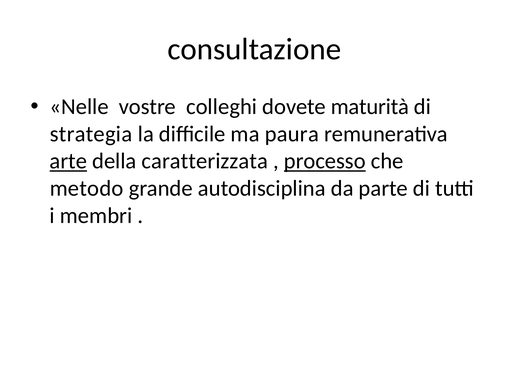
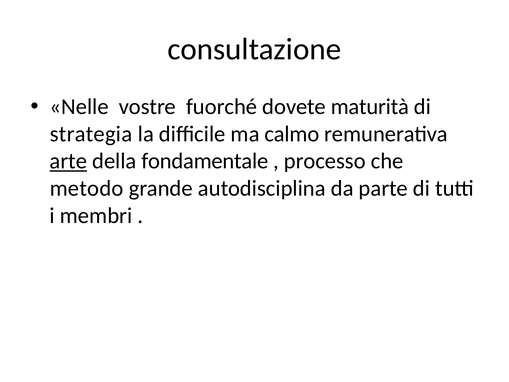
colleghi: colleghi -> fuorché
paura: paura -> calmo
caratterizzata: caratterizzata -> fondamentale
processo underline: present -> none
